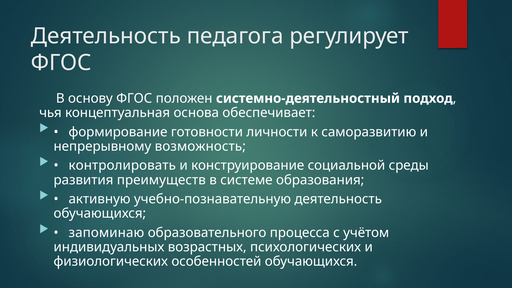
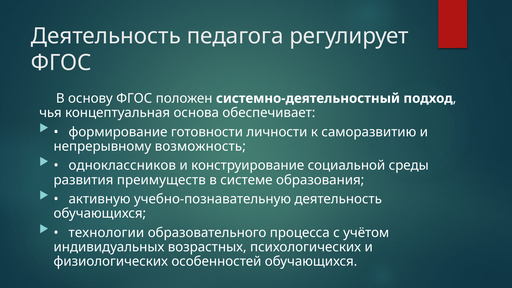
контролировать: контролировать -> одноклассников
запоминаю: запоминаю -> технологии
